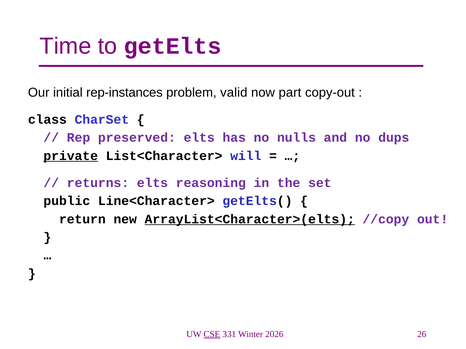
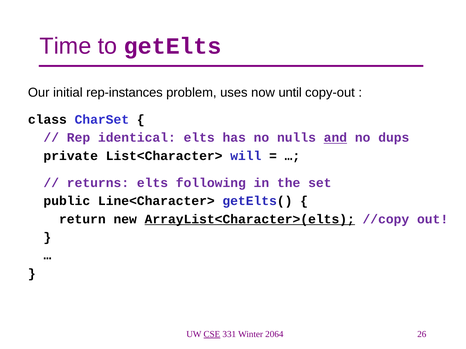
valid: valid -> uses
part: part -> until
preserved: preserved -> identical
and underline: none -> present
private underline: present -> none
reasoning: reasoning -> following
2026: 2026 -> 2064
